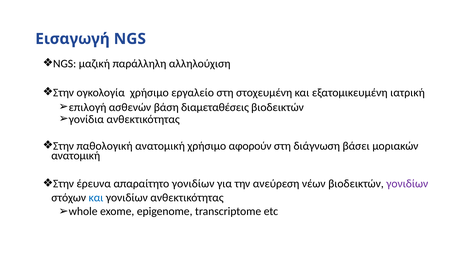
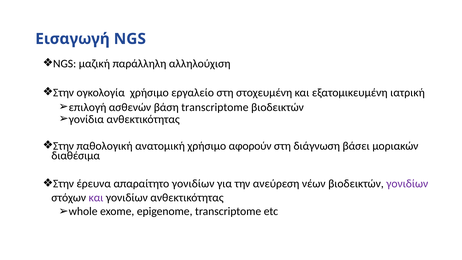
βάση διαμεταθέσεις: διαμεταθέσεις -> transcriptome
ανατομική at (76, 156): ανατομική -> διαθέσιμα
και at (96, 198) colour: blue -> purple
